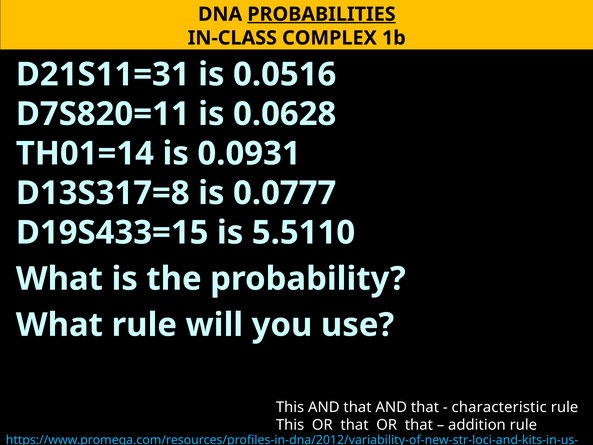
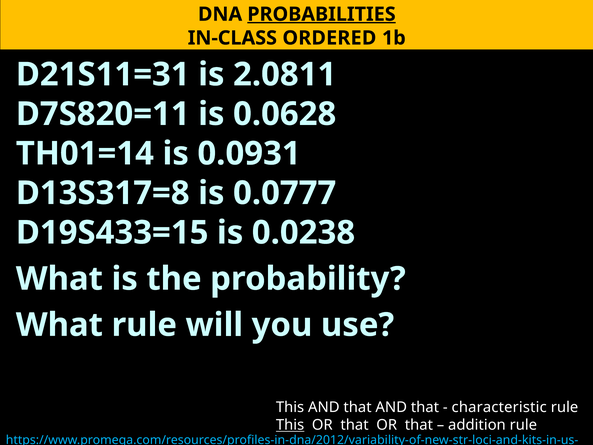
COMPLEX: COMPLEX -> ORDERED
0.0516: 0.0516 -> 2.0811
5.5110: 5.5110 -> 0.0238
This at (290, 425) underline: none -> present
